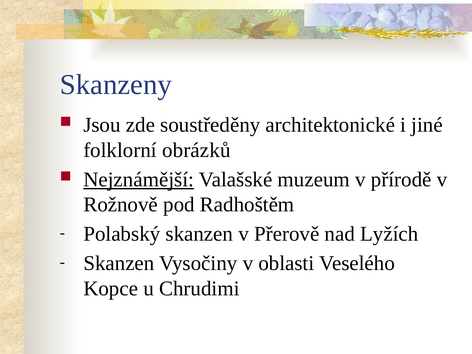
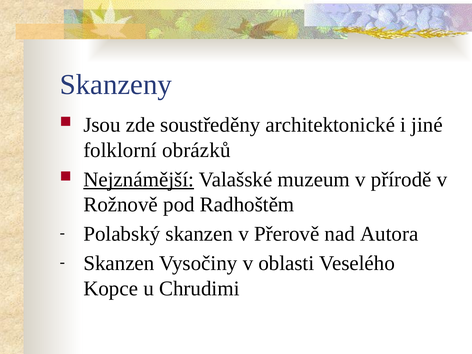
Lyžích: Lyžích -> Autora
